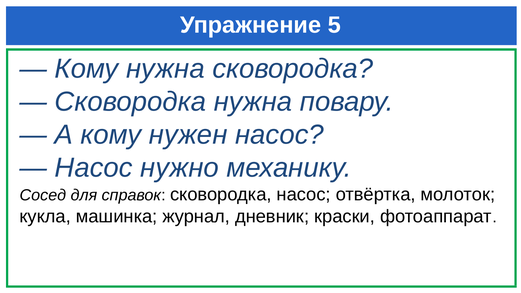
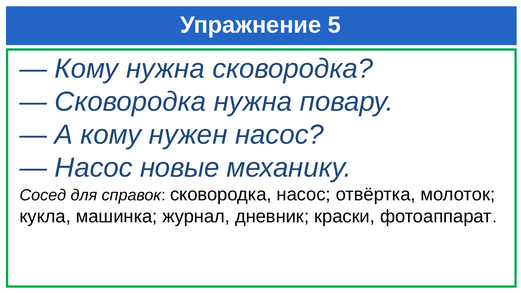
нужно: нужно -> новые
